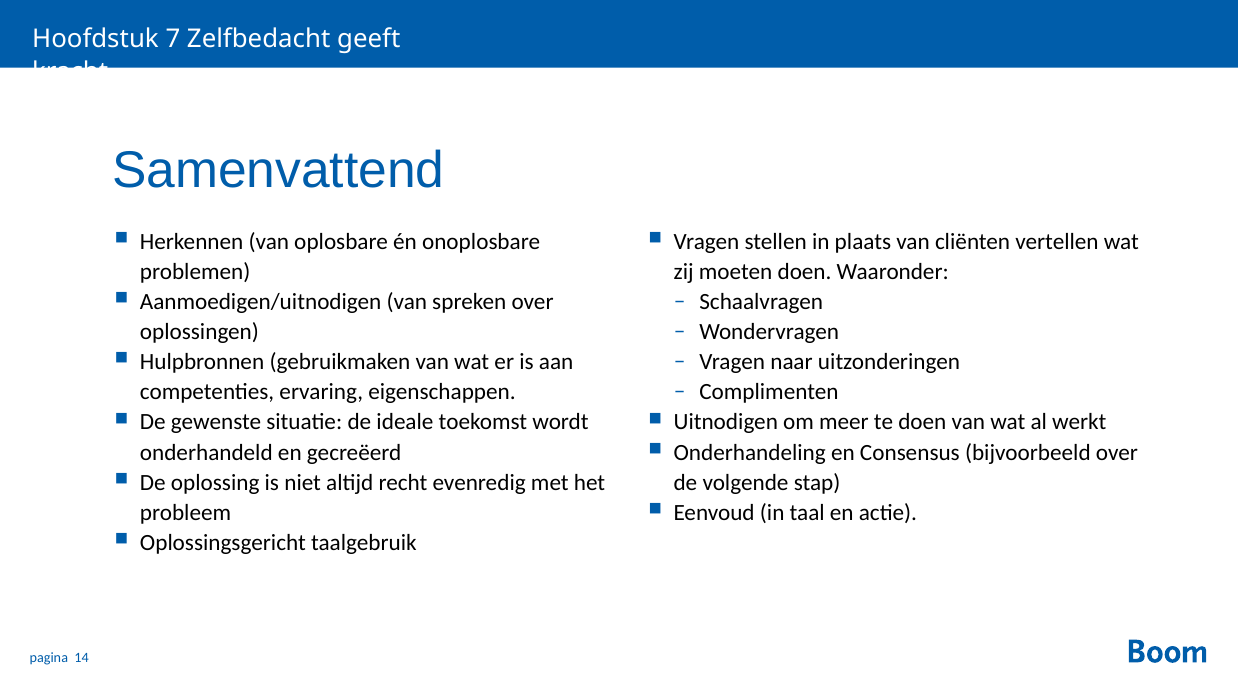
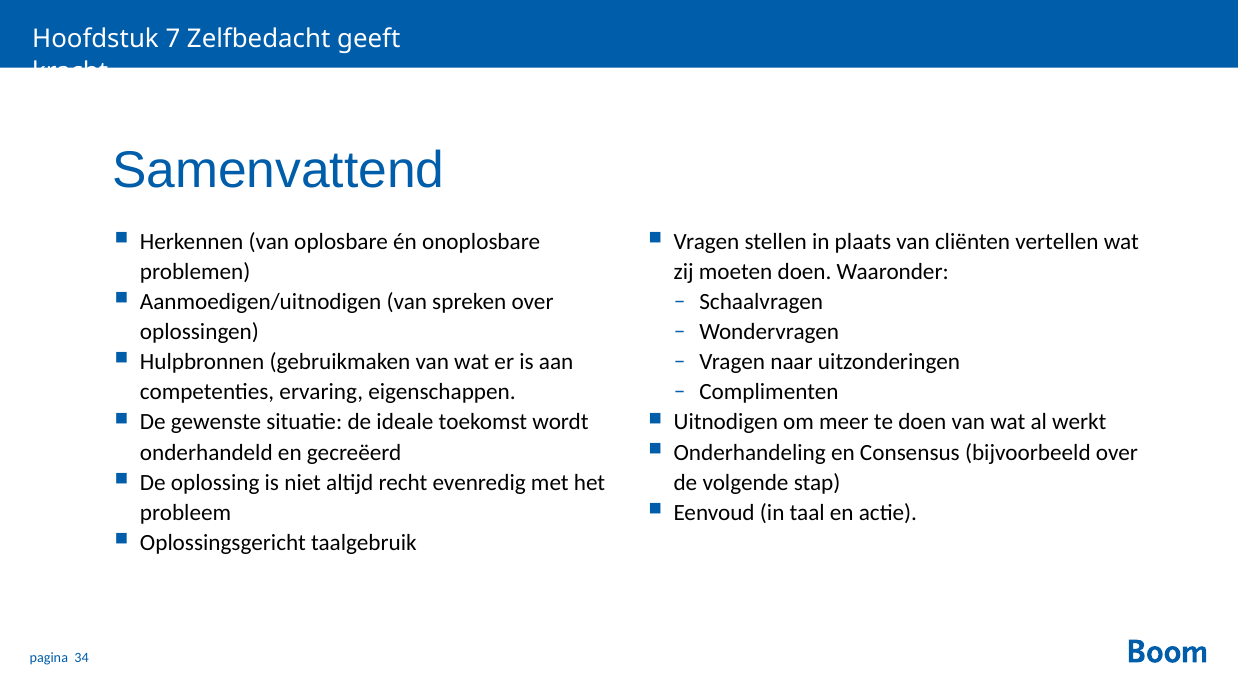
14: 14 -> 34
